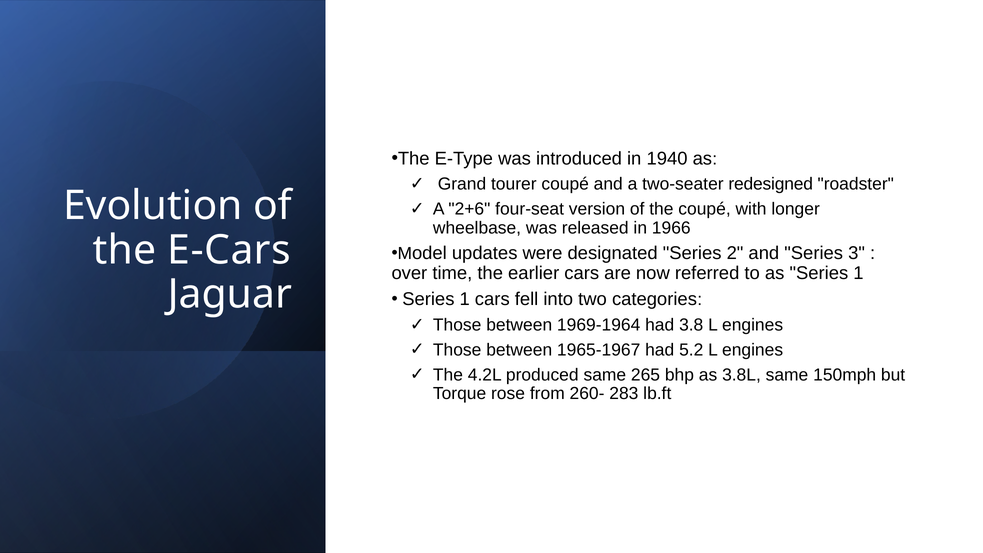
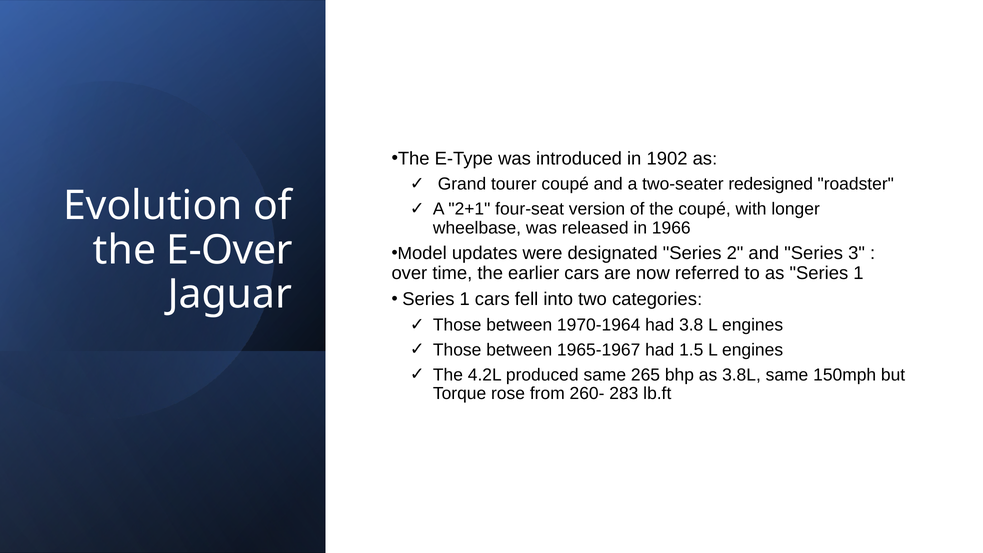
1940: 1940 -> 1902
2+6: 2+6 -> 2+1
E-Cars: E-Cars -> E-Over
1969-1964: 1969-1964 -> 1970-1964
5.2: 5.2 -> 1.5
